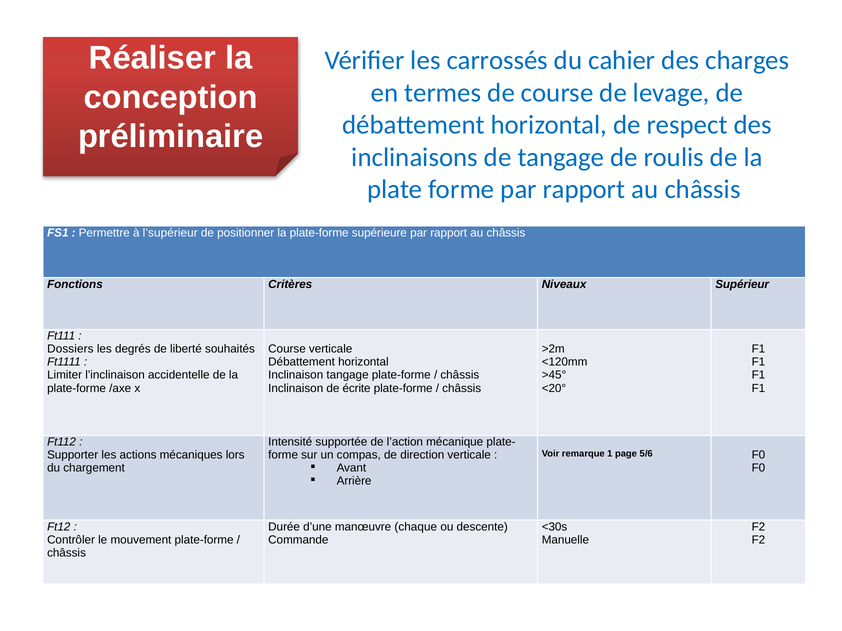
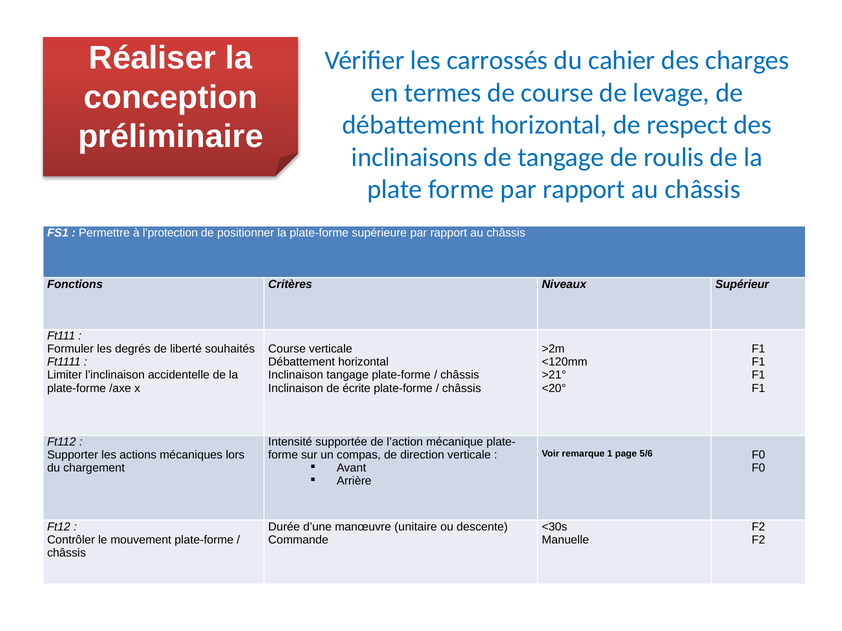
l’supérieur: l’supérieur -> l’protection
Dossiers: Dossiers -> Formuler
>45°: >45° -> >21°
chaque: chaque -> unitaire
